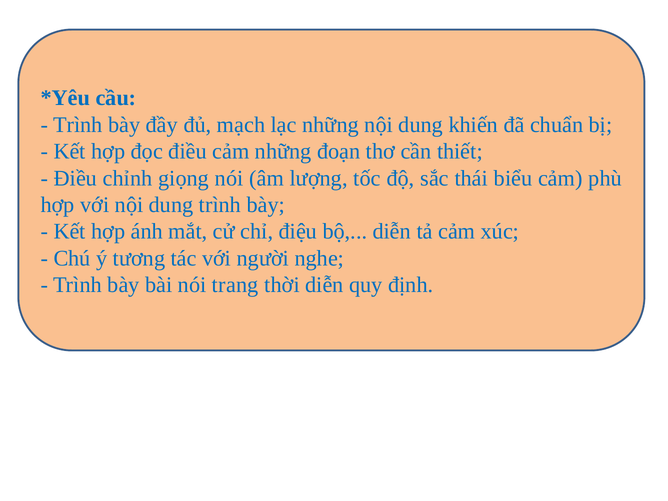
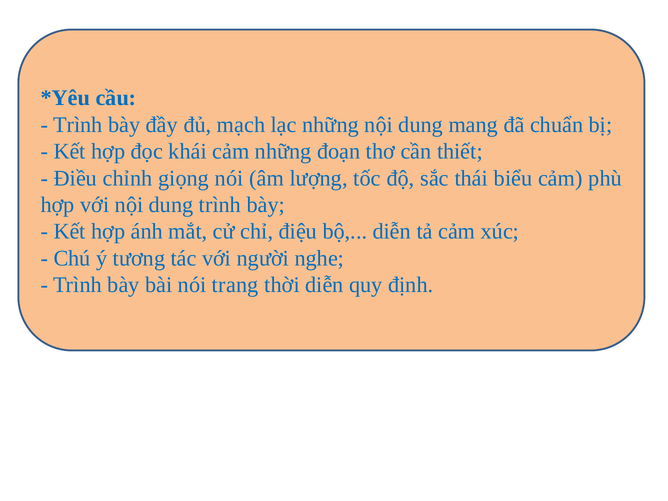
khiến: khiến -> mang
đọc điều: điều -> khái
